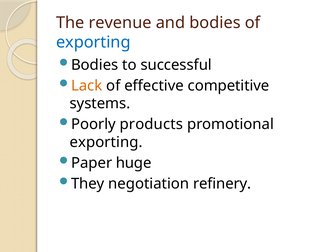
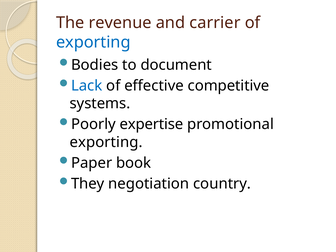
and bodies: bodies -> carrier
successful: successful -> document
Lack colour: orange -> blue
products: products -> expertise
huge: huge -> book
refinery: refinery -> country
